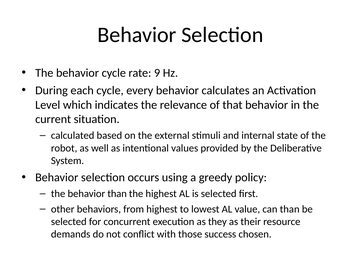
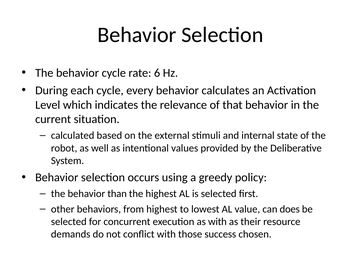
9: 9 -> 6
can than: than -> does
as they: they -> with
